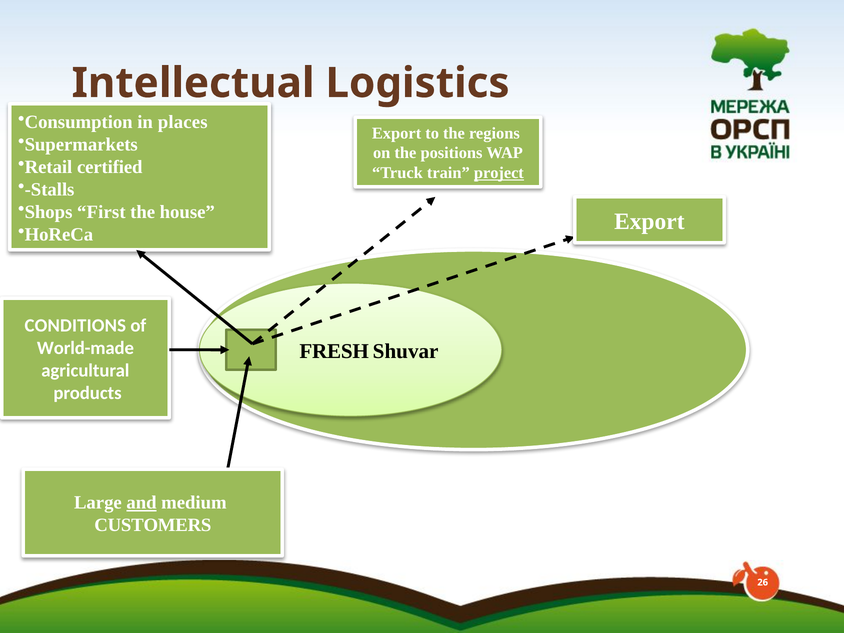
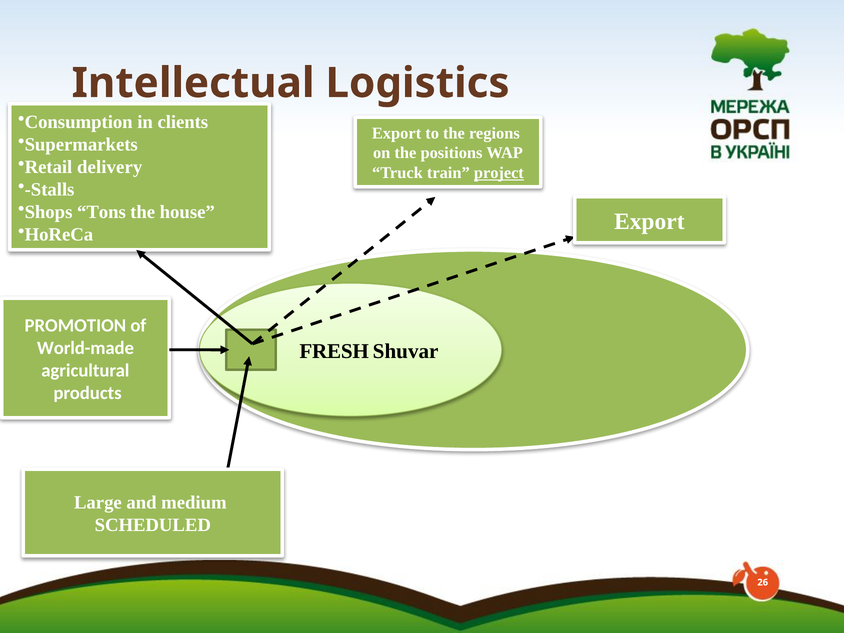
places: places -> clients
certified: certified -> delivery
First: First -> Tons
CONDITIONS: CONDITIONS -> PROMOTION
and underline: present -> none
CUSTOMERS: CUSTOMERS -> SCHEDULED
